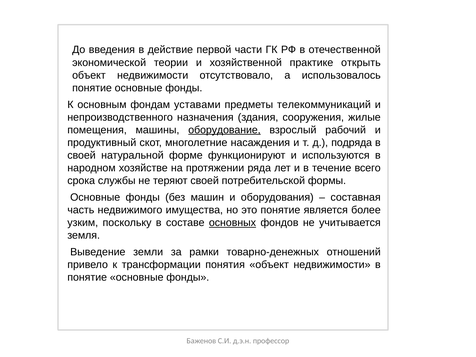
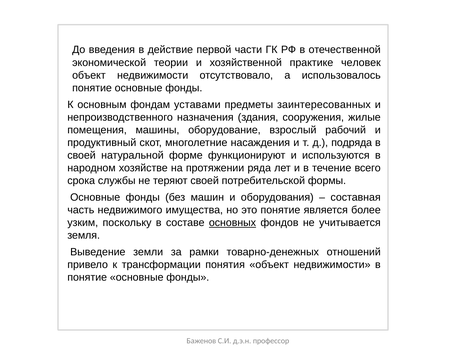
открыть: открыть -> человек
телекоммуникаций: телекоммуникаций -> заинтересованных
оборудование underline: present -> none
